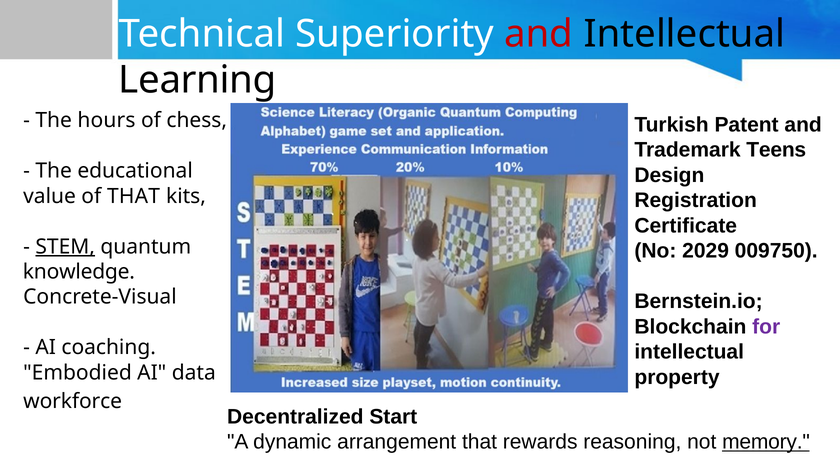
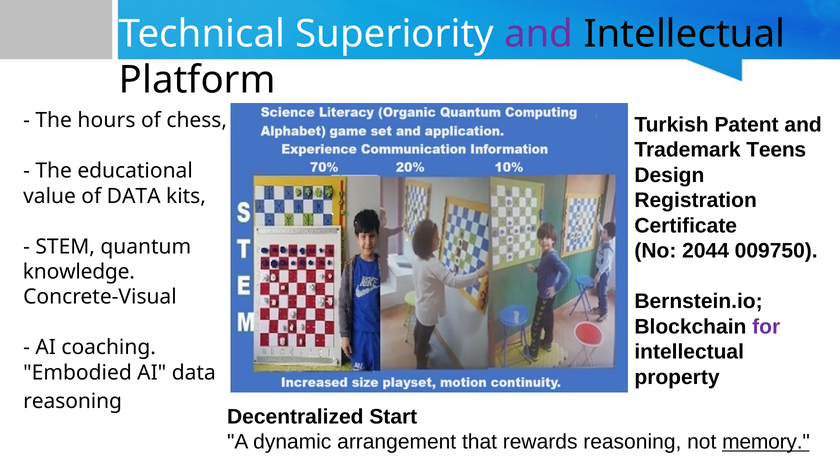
and at (539, 34) colour: red -> purple
Learning: Learning -> Platform
of THAT: THAT -> DATA
STEM underline: present -> none
2029: 2029 -> 2044
workforce at (73, 401): workforce -> reasoning
